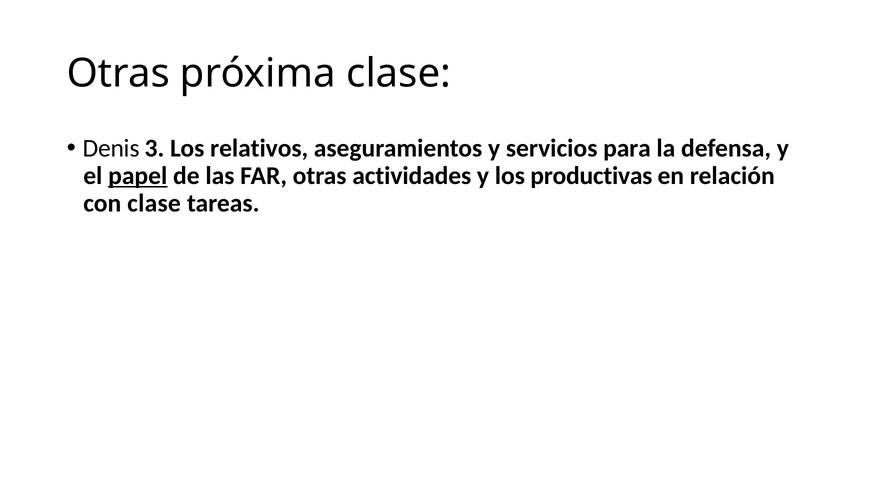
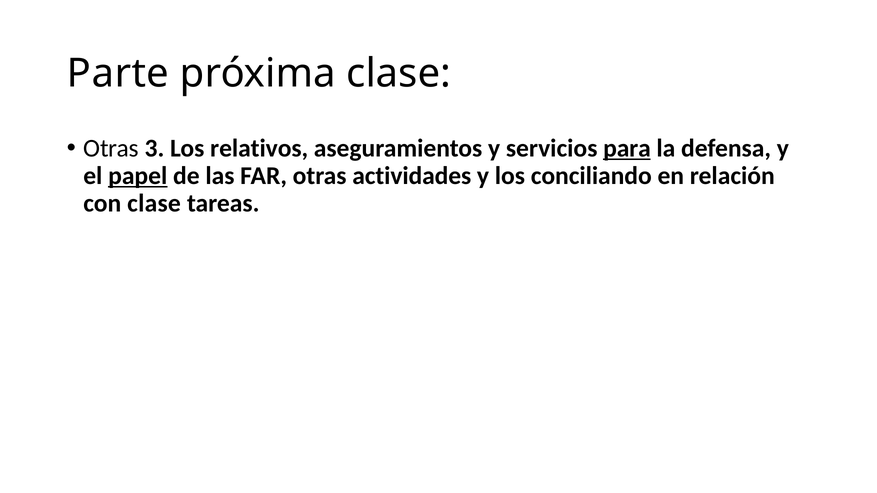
Otras at (118, 74): Otras -> Parte
Denis at (111, 148): Denis -> Otras
para underline: none -> present
productivas: productivas -> conciliando
